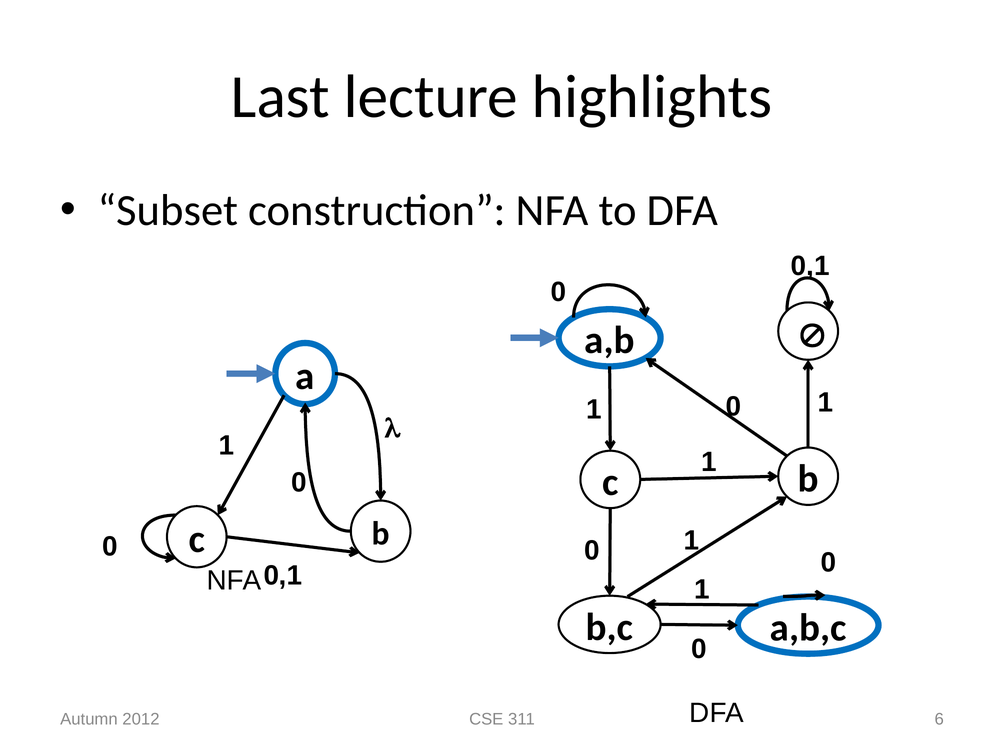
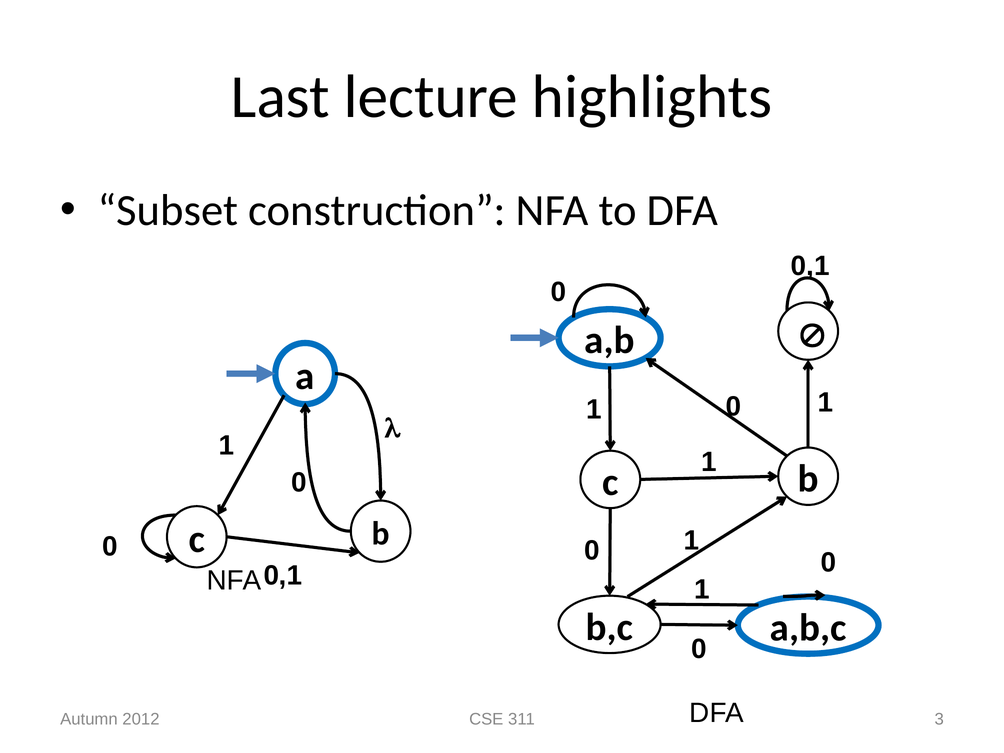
6: 6 -> 3
